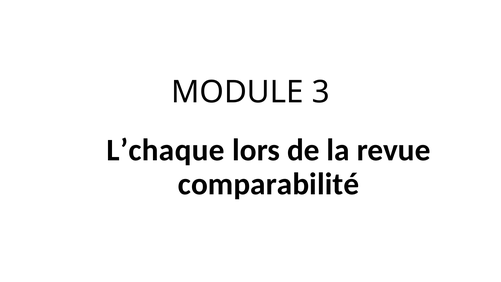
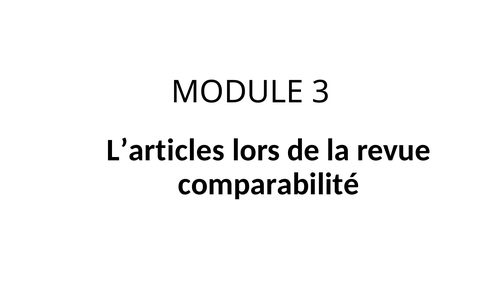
L’chaque: L’chaque -> L’articles
